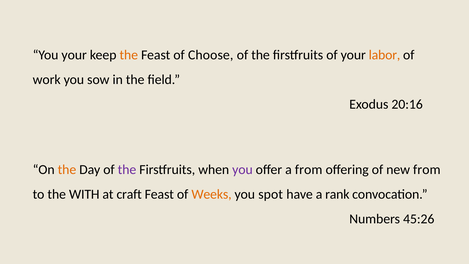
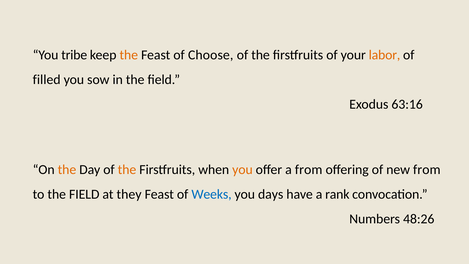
You your: your -> tribe
work: work -> filled
20:16: 20:16 -> 63:16
the at (127, 170) colour: purple -> orange
you at (242, 170) colour: purple -> orange
to the WITH: WITH -> FIELD
craft: craft -> they
Weeks colour: orange -> blue
spot: spot -> days
45:26: 45:26 -> 48:26
